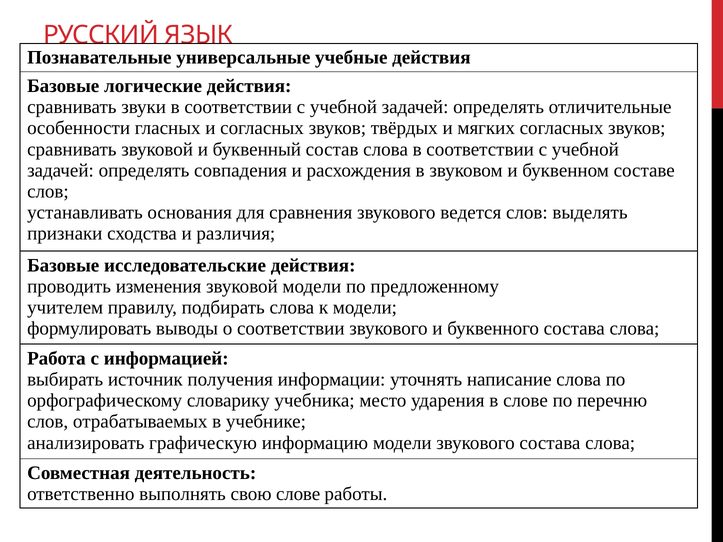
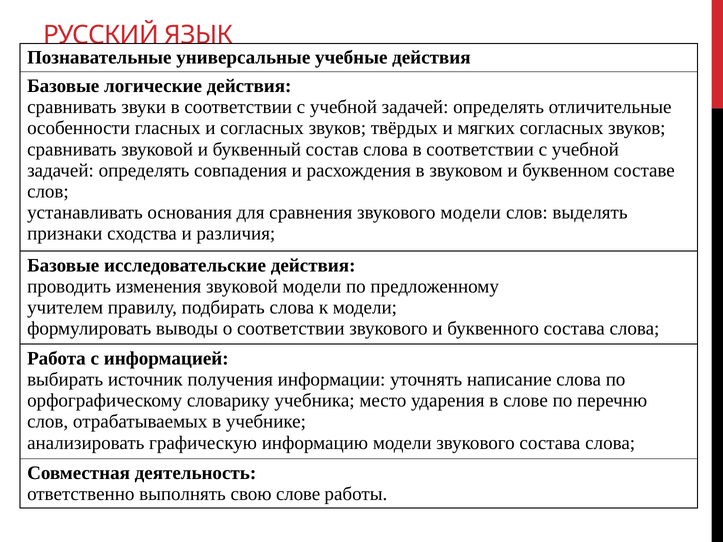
звукового ведется: ведется -> модели
